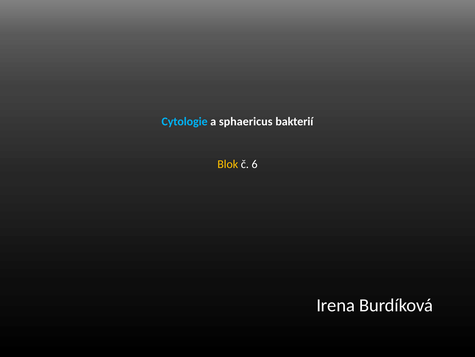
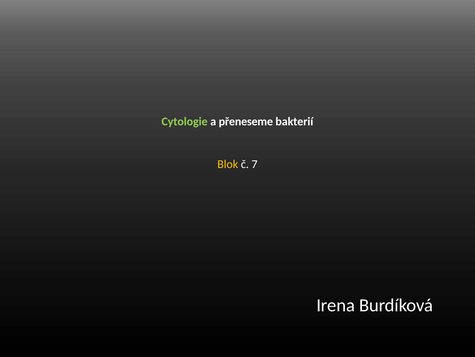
Cytologie colour: light blue -> light green
sphaericus: sphaericus -> přeneseme
6: 6 -> 7
